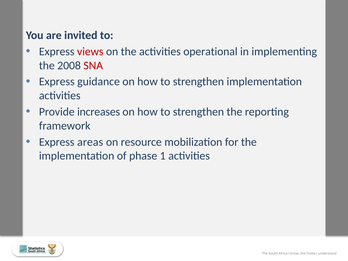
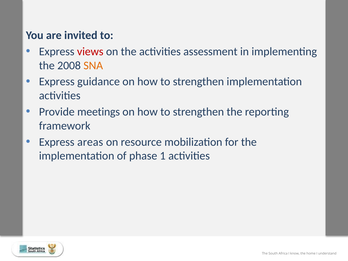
operational: operational -> assessment
SNA colour: red -> orange
increases: increases -> meetings
